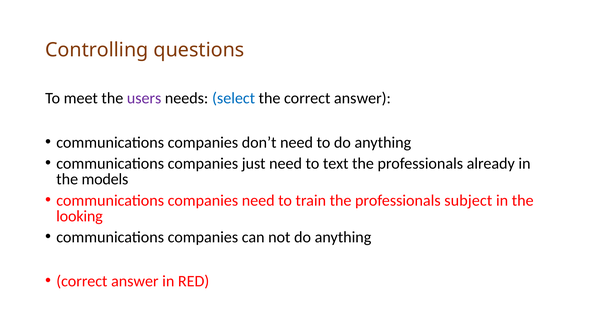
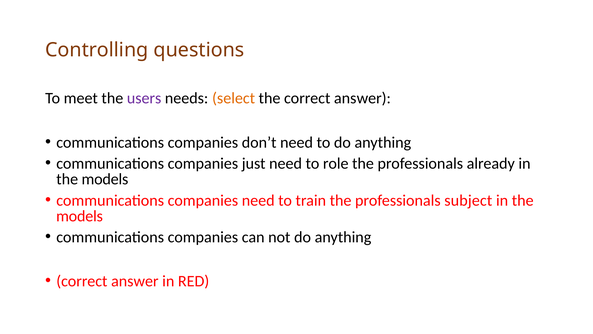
select colour: blue -> orange
text: text -> role
looking at (80, 216): looking -> models
